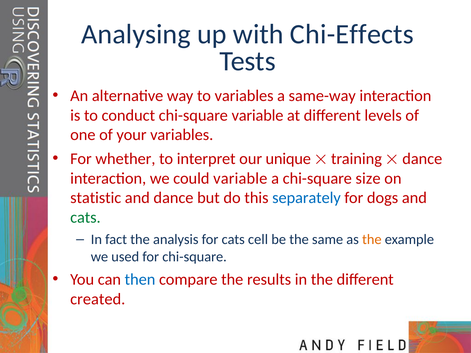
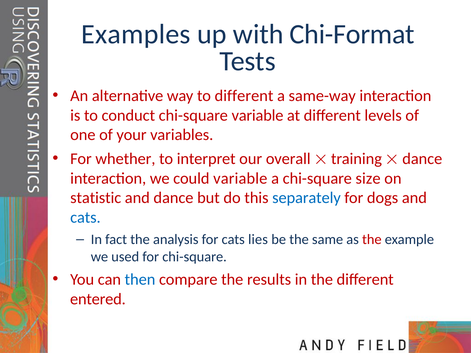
Analysing: Analysing -> Examples
Chi-Effects: Chi-Effects -> Chi-Format
to variables: variables -> different
unique: unique -> overall
cats at (85, 218) colour: green -> blue
cell: cell -> lies
the at (372, 240) colour: orange -> red
created: created -> entered
